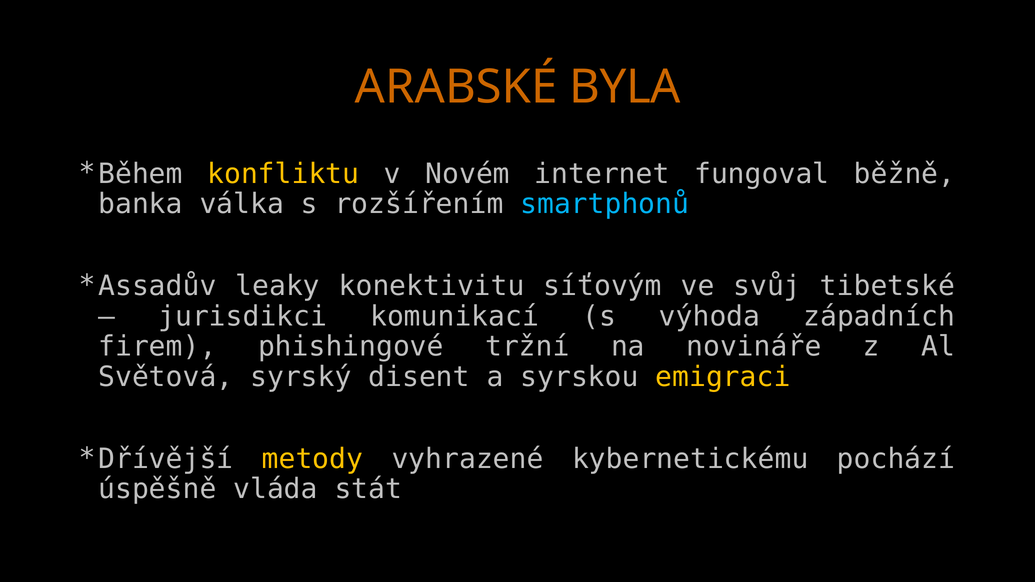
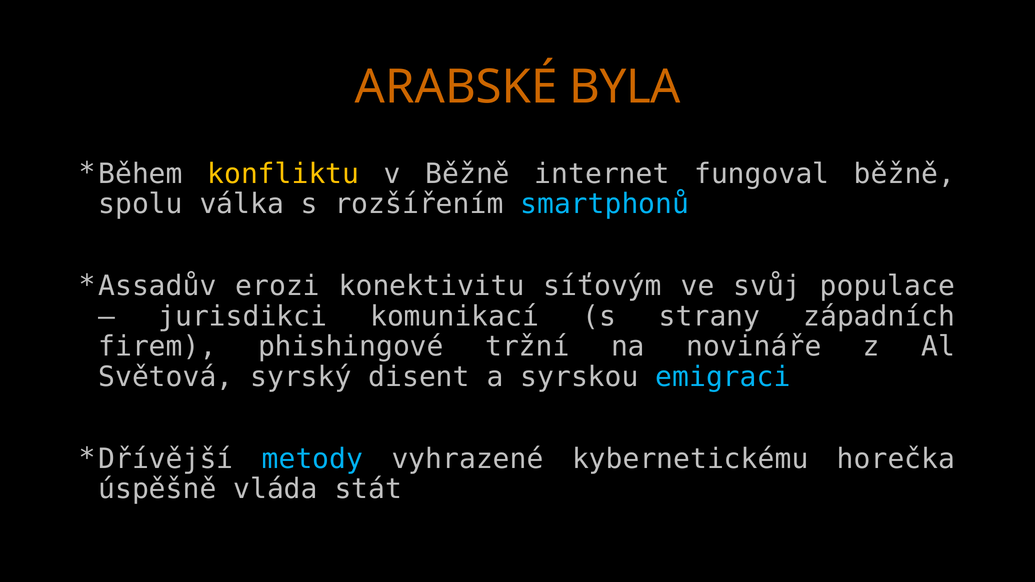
v Novém: Novém -> Běžně
banka: banka -> spolu
leaky: leaky -> erozi
tibetské: tibetské -> populace
výhoda: výhoda -> strany
emigraci colour: yellow -> light blue
metody colour: yellow -> light blue
pochází: pochází -> horečka
